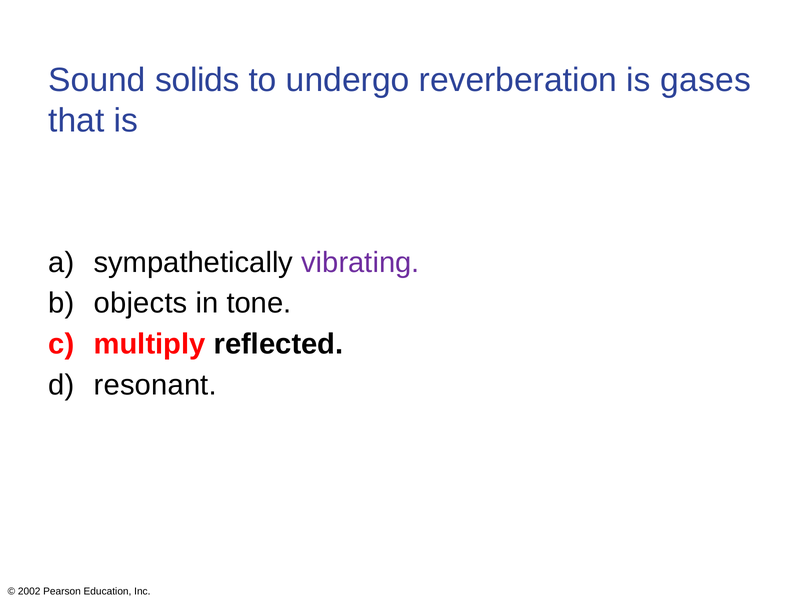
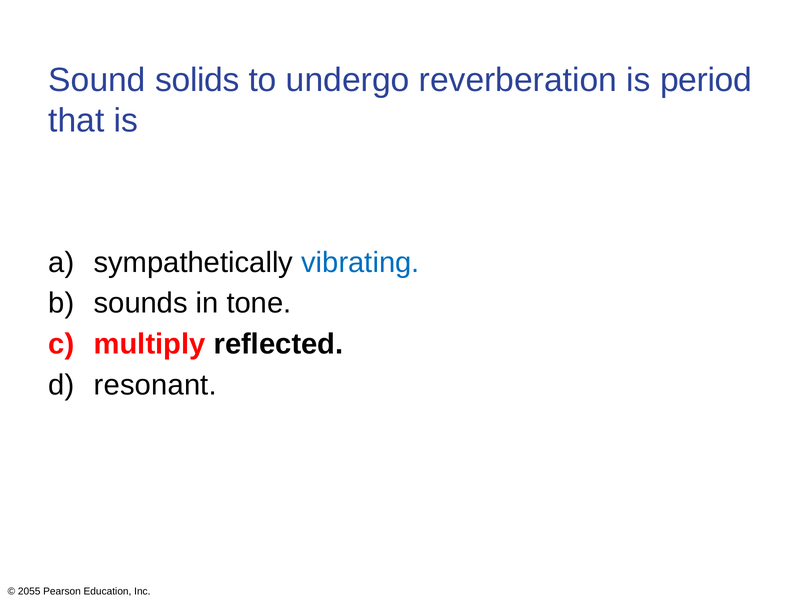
gases: gases -> period
vibrating colour: purple -> blue
objects: objects -> sounds
2002: 2002 -> 2055
